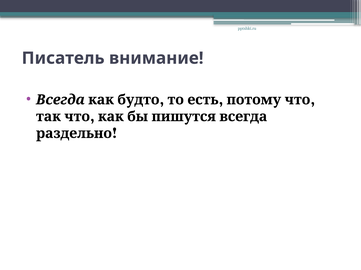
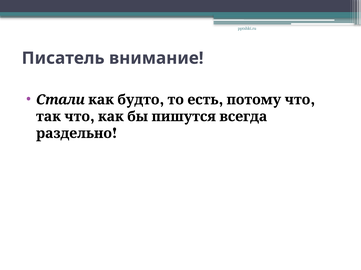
Всегда: Всегда -> Стали
